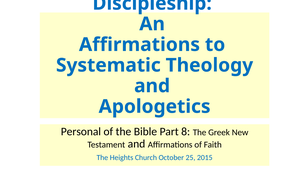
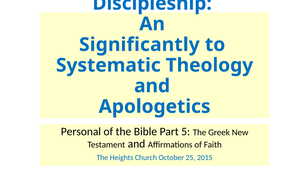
Affirmations at (139, 45): Affirmations -> Significantly
8: 8 -> 5
